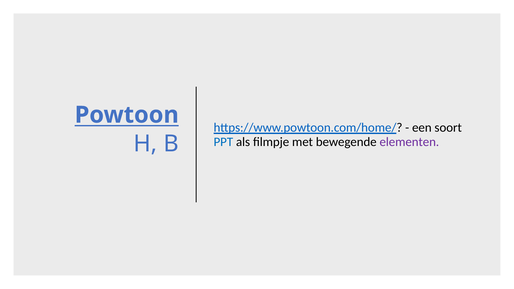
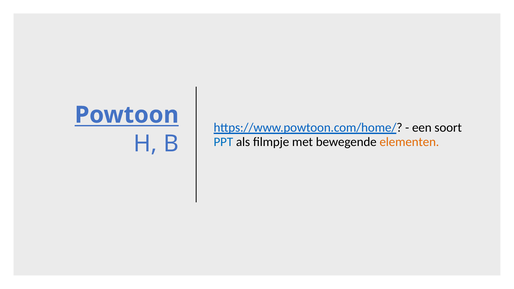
elementen colour: purple -> orange
